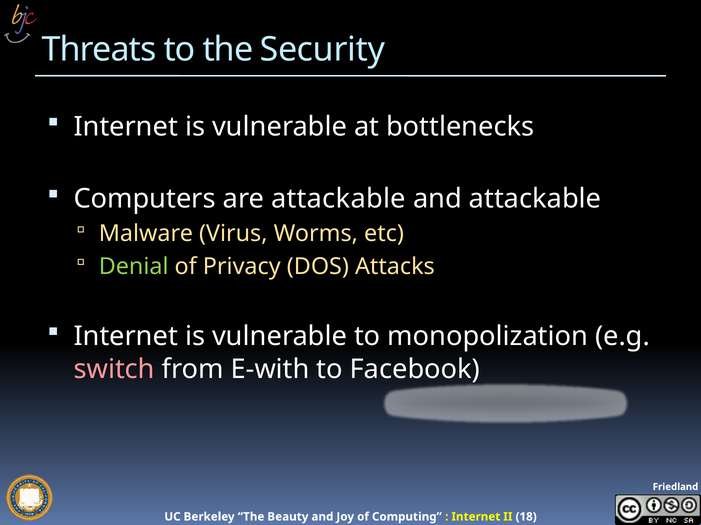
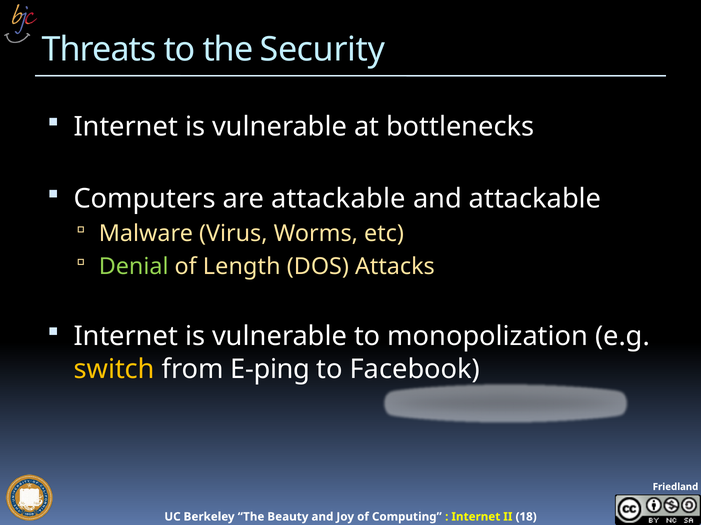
Privacy: Privacy -> Length
switch colour: pink -> yellow
E-with: E-with -> E-ping
